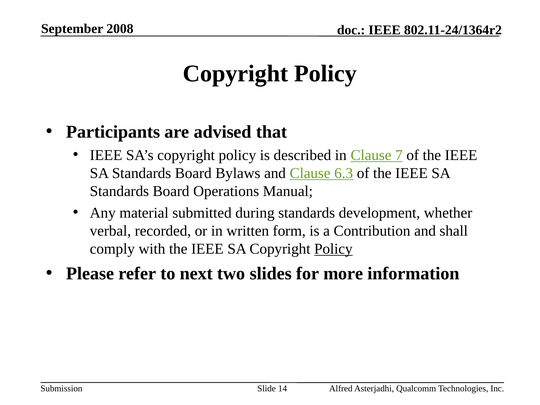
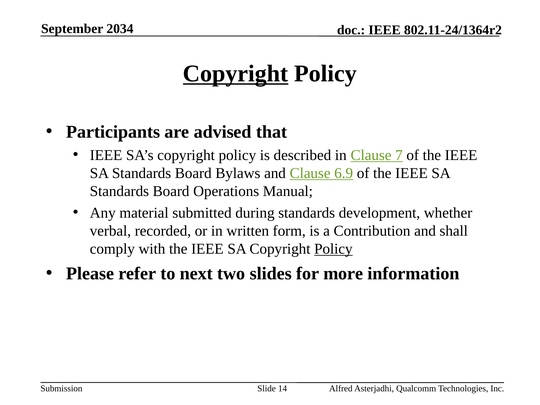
2008: 2008 -> 2034
Copyright at (236, 74) underline: none -> present
6.3: 6.3 -> 6.9
